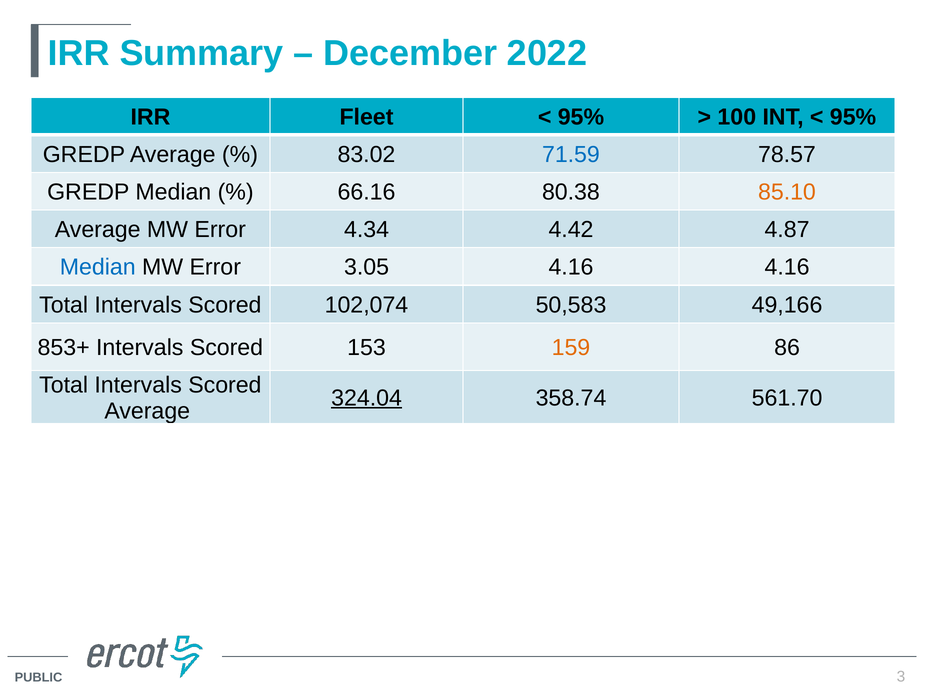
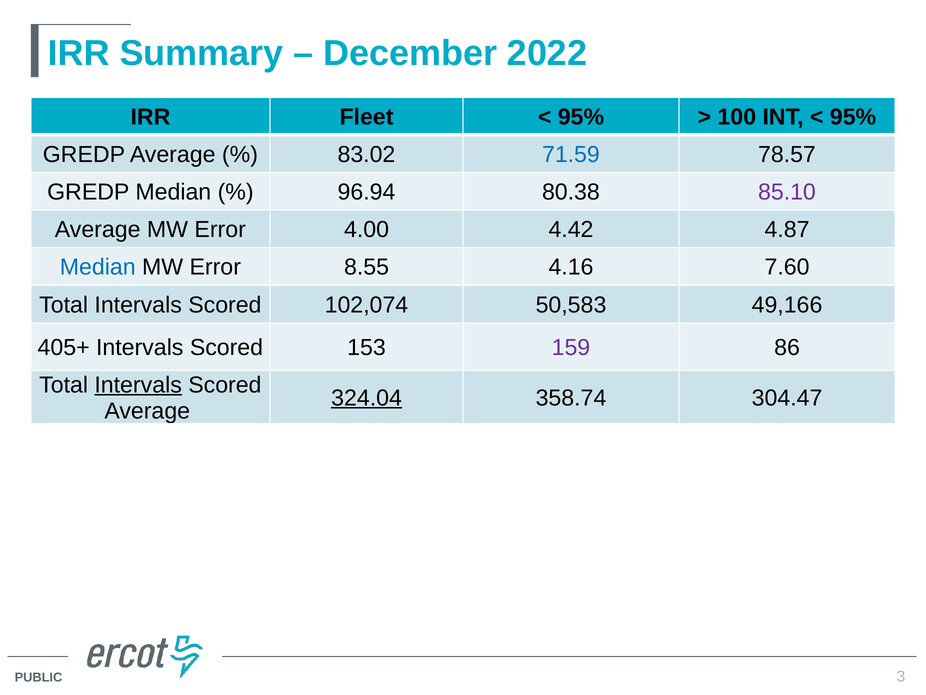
66.16: 66.16 -> 96.94
85.10 colour: orange -> purple
4.34: 4.34 -> 4.00
3.05: 3.05 -> 8.55
4.16 4.16: 4.16 -> 7.60
853+: 853+ -> 405+
159 colour: orange -> purple
Intervals at (138, 385) underline: none -> present
561.70: 561.70 -> 304.47
